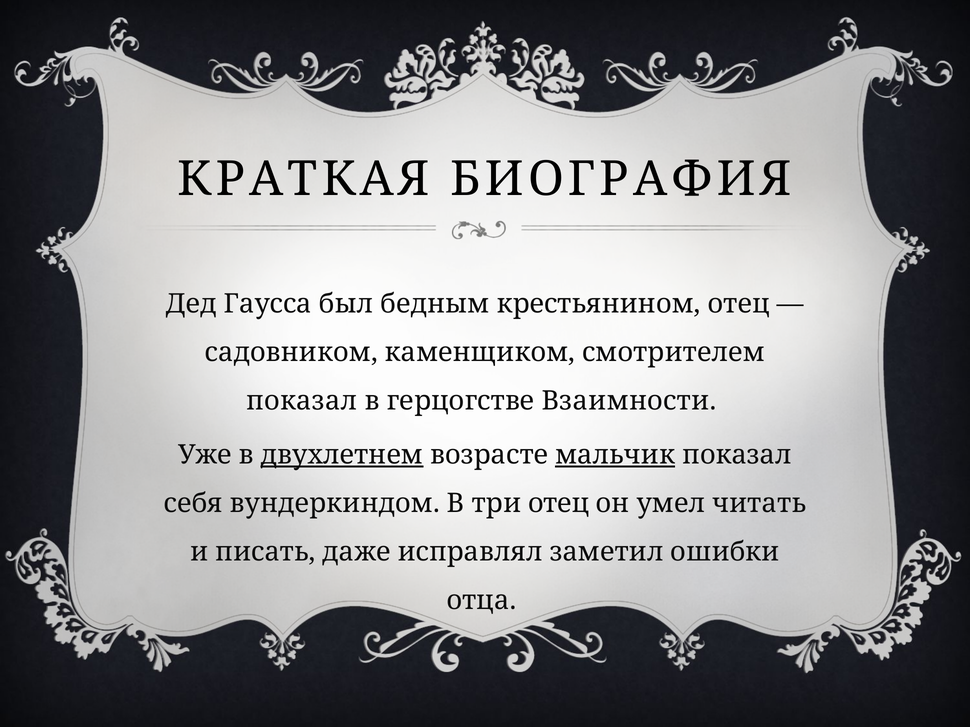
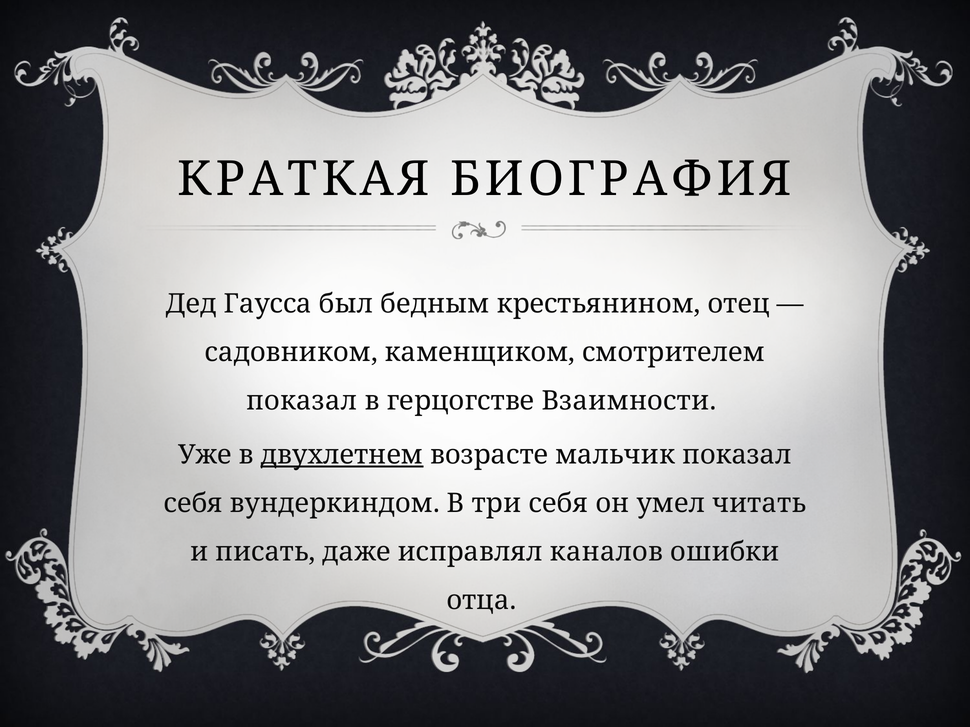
мальчик underline: present -> none
три отец: отец -> себя
заметил: заметил -> каналов
